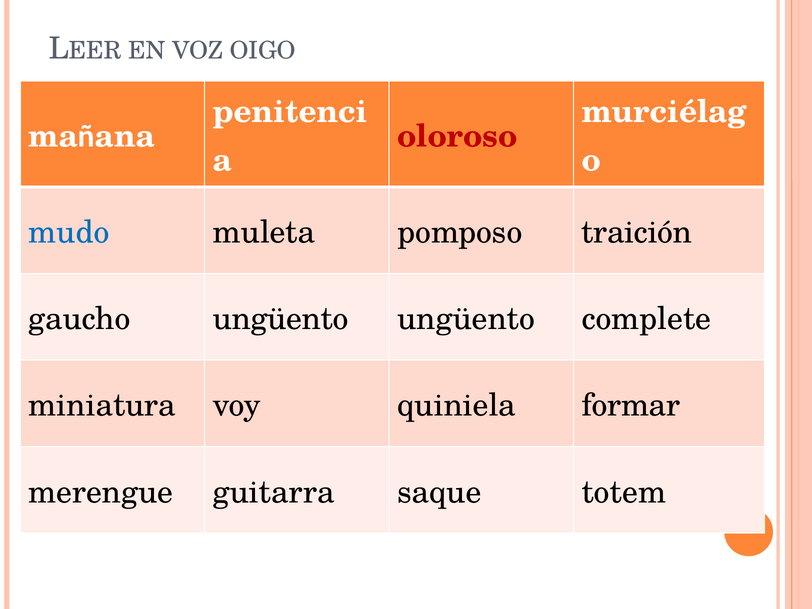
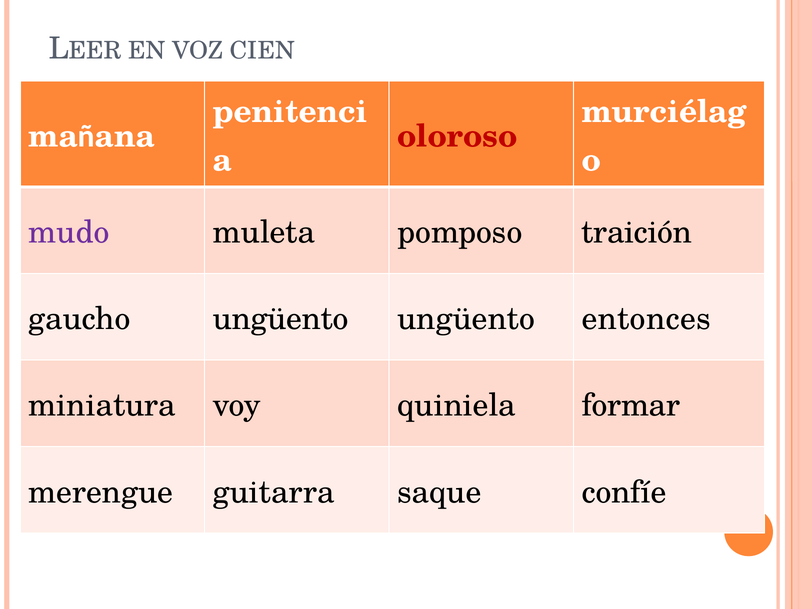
OIGO: OIGO -> CIEN
mudo colour: blue -> purple
complete: complete -> entonces
totem: totem -> confíe
